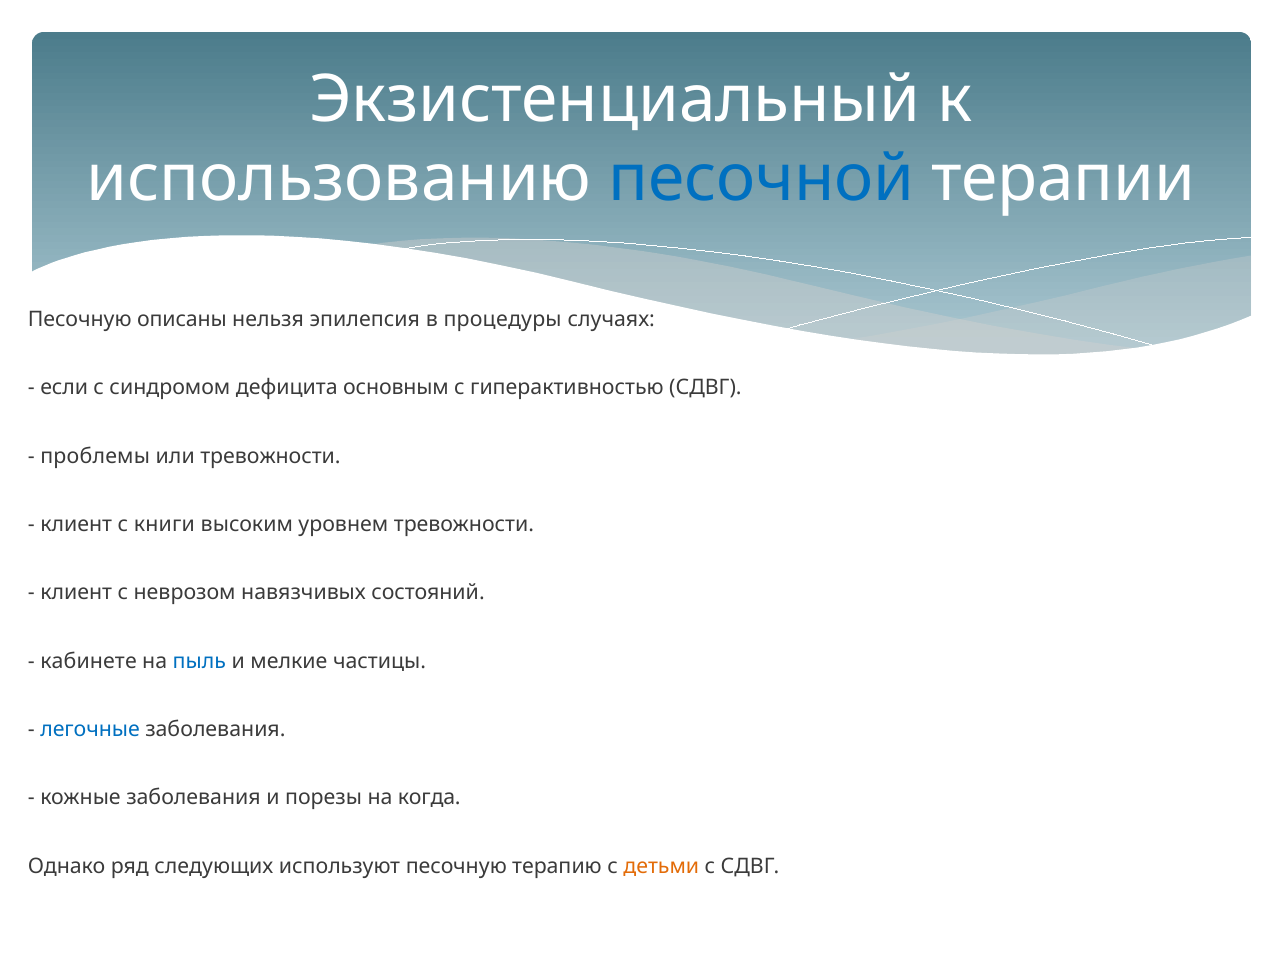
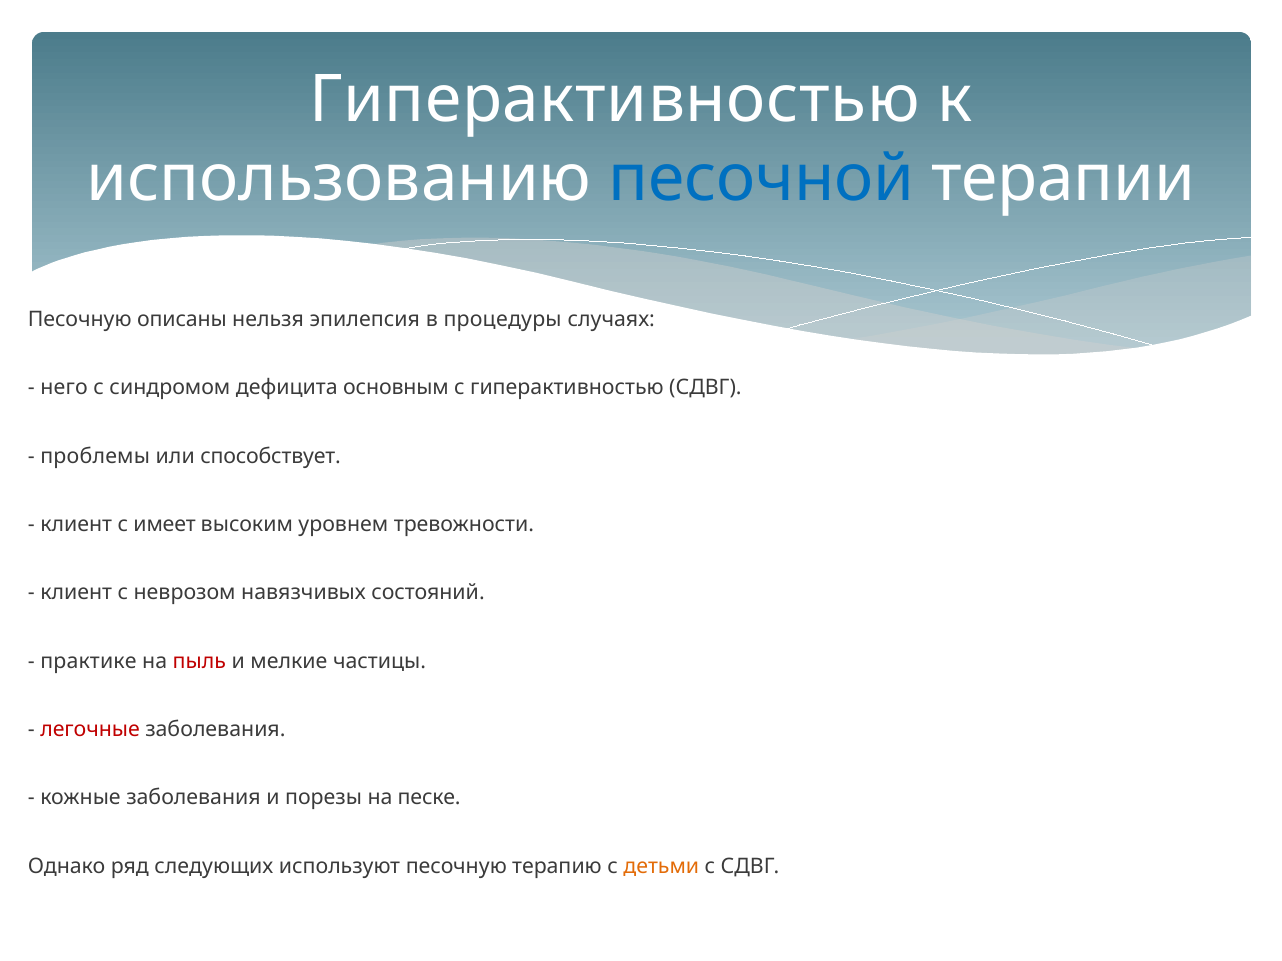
Экзистенциальный at (615, 100): Экзистенциальный -> Гиперактивностью
если: если -> него
или тревожности: тревожности -> способствует
книги: книги -> имеет
кабинете: кабинете -> практике
пыль colour: blue -> red
легочные colour: blue -> red
когда: когда -> песке
